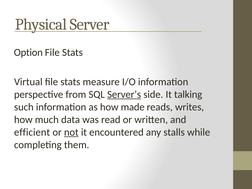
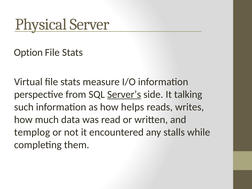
made: made -> helps
efficient: efficient -> templog
not underline: present -> none
